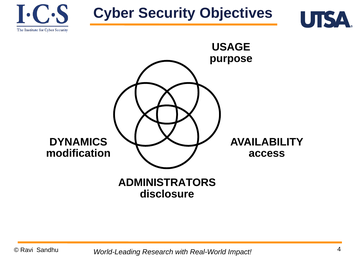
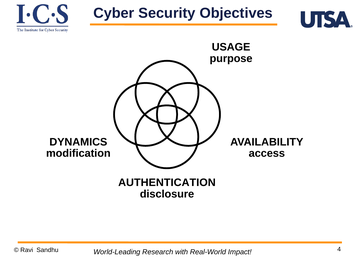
ADMINISTRATORS: ADMINISTRATORS -> AUTHENTICATION
